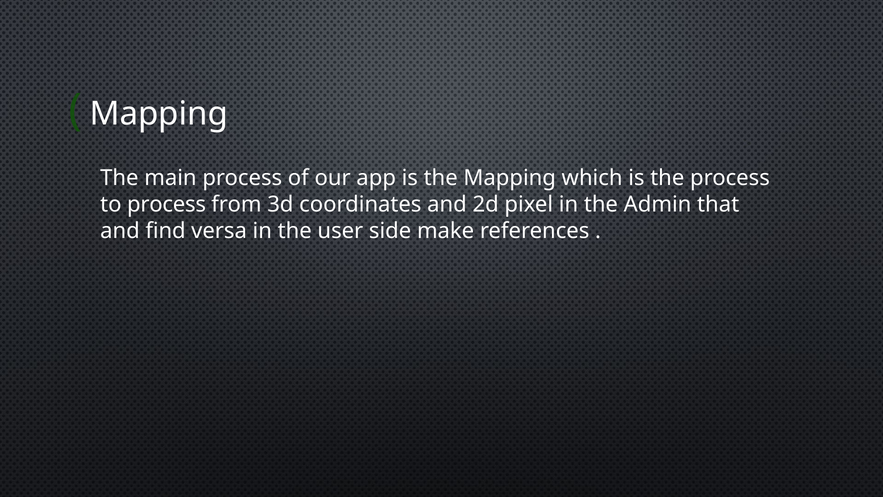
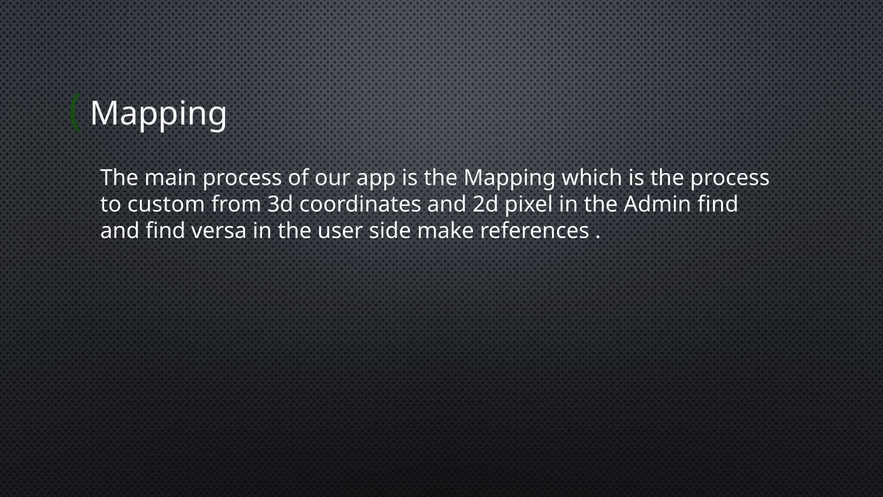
to process: process -> custom
Admin that: that -> find
